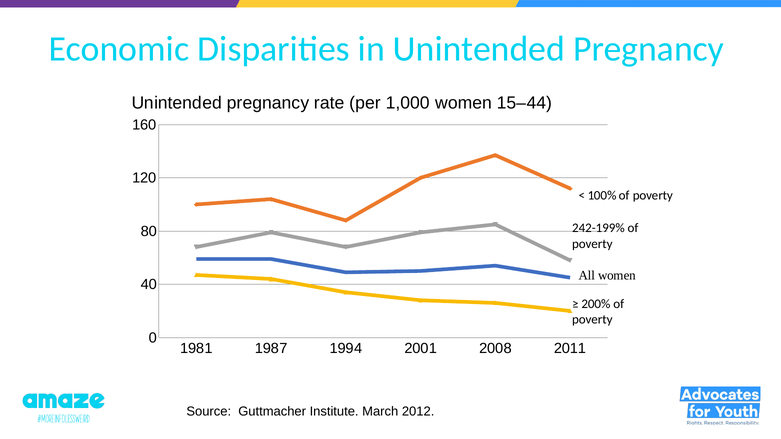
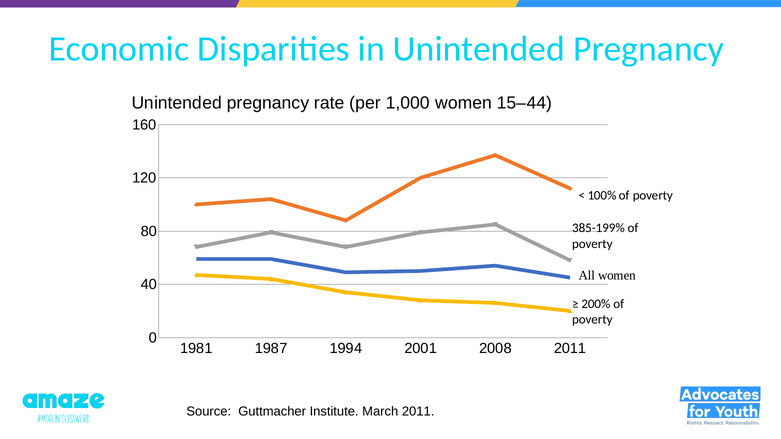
242-199%: 242-199% -> 385-199%
March 2012: 2012 -> 2011
